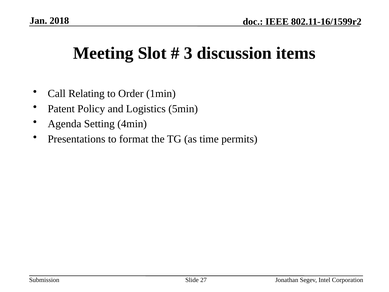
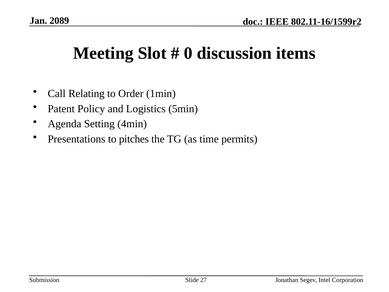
2018: 2018 -> 2089
3: 3 -> 0
format: format -> pitches
